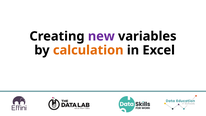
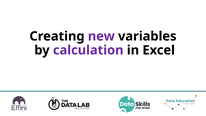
calculation colour: orange -> purple
